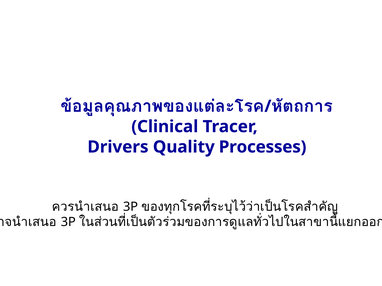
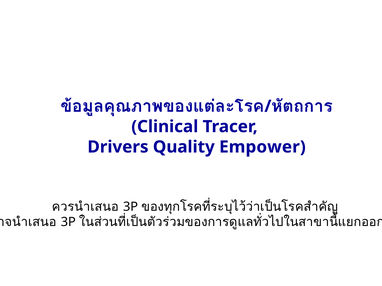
Processes: Processes -> Empower
